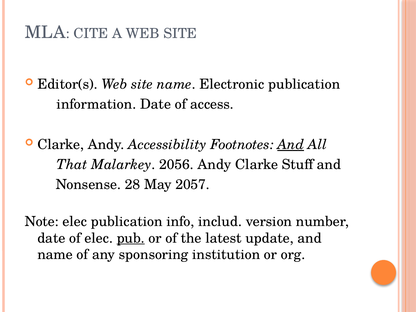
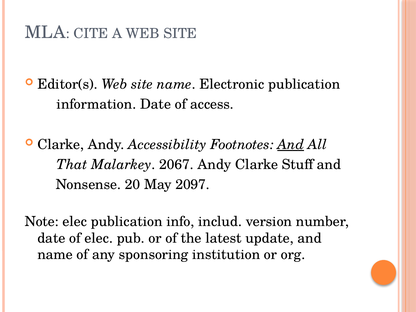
2056: 2056 -> 2067
28: 28 -> 20
2057: 2057 -> 2097
pub underline: present -> none
